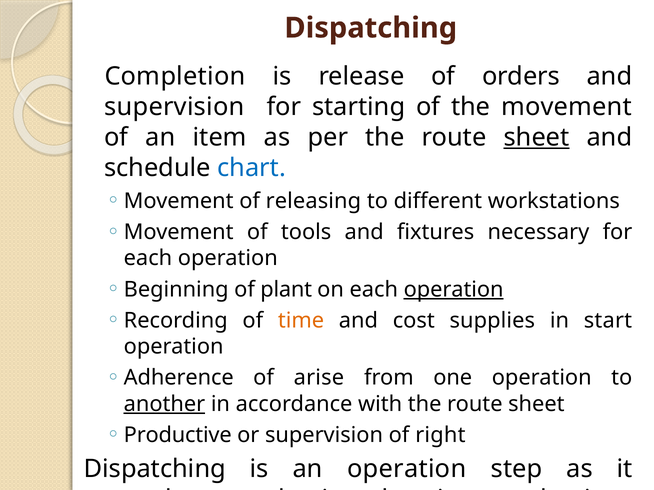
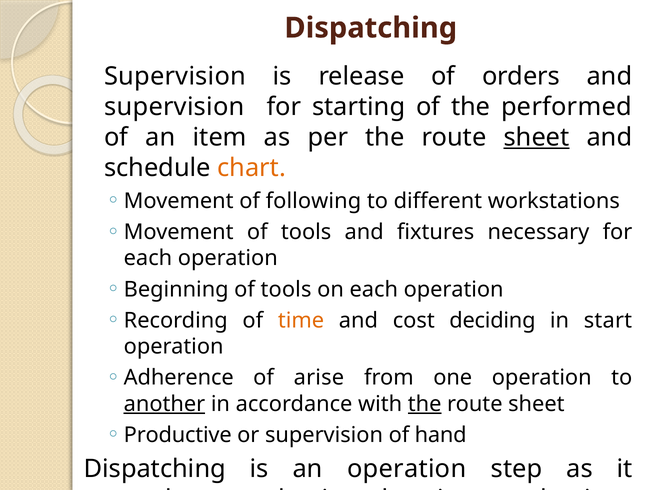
Completion at (175, 76): Completion -> Supervision
the movement: movement -> performed
chart colour: blue -> orange
releasing: releasing -> following
Beginning of plant: plant -> tools
operation at (454, 290) underline: present -> none
supplies: supplies -> deciding
the at (425, 404) underline: none -> present
right: right -> hand
